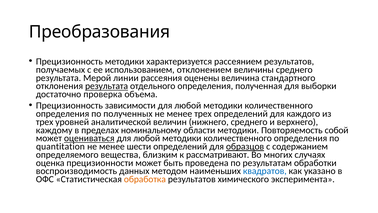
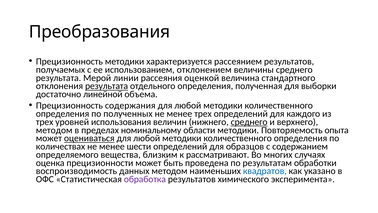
оценены: оценены -> оценкой
проверка: проверка -> линейной
зависимости: зависимости -> содержания
аналитической: аналитической -> использования
среднего at (249, 122) underline: none -> present
каждому at (54, 130): каждому -> методом
собой: собой -> опыта
quantitation: quantitation -> количествах
образцов underline: present -> none
обработка colour: orange -> purple
